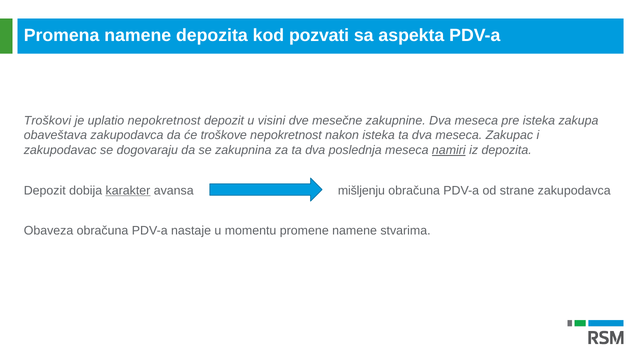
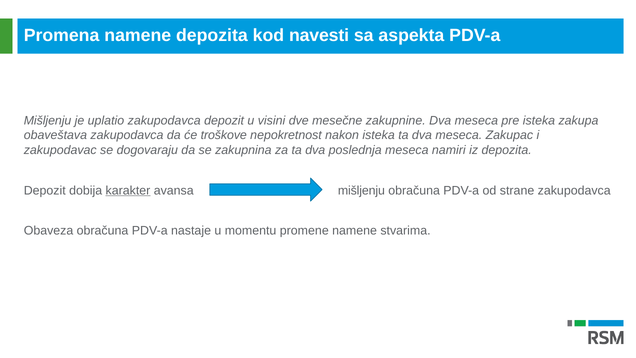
pozvati: pozvati -> navesti
Troškovi at (47, 120): Troškovi -> Mišljenju
uplatio nepokretnost: nepokretnost -> zakupodavca
namiri underline: present -> none
